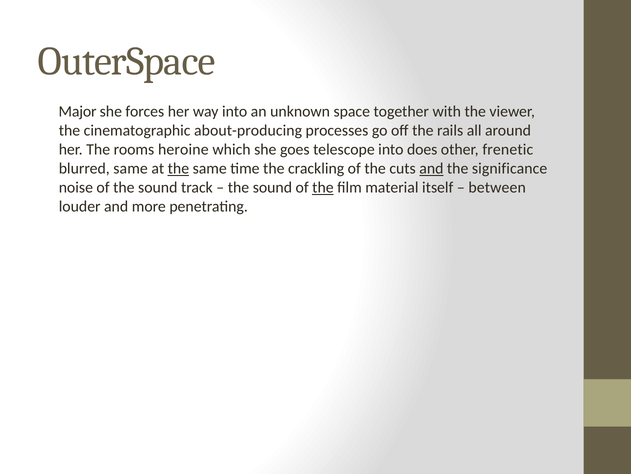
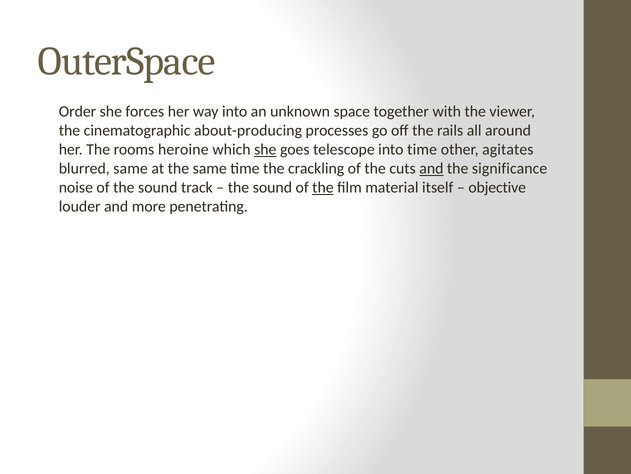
Major: Major -> Order
she at (265, 149) underline: none -> present
into does: does -> time
frenetic: frenetic -> agitates
the at (178, 168) underline: present -> none
between: between -> objective
